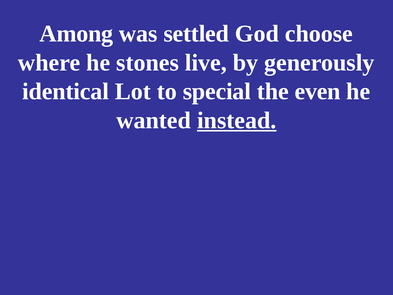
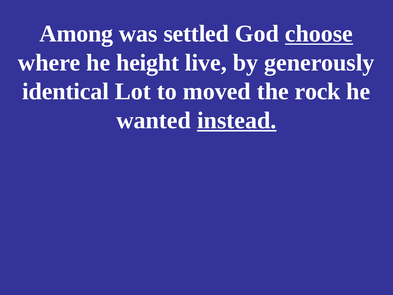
choose underline: none -> present
stones: stones -> height
special: special -> moved
even: even -> rock
